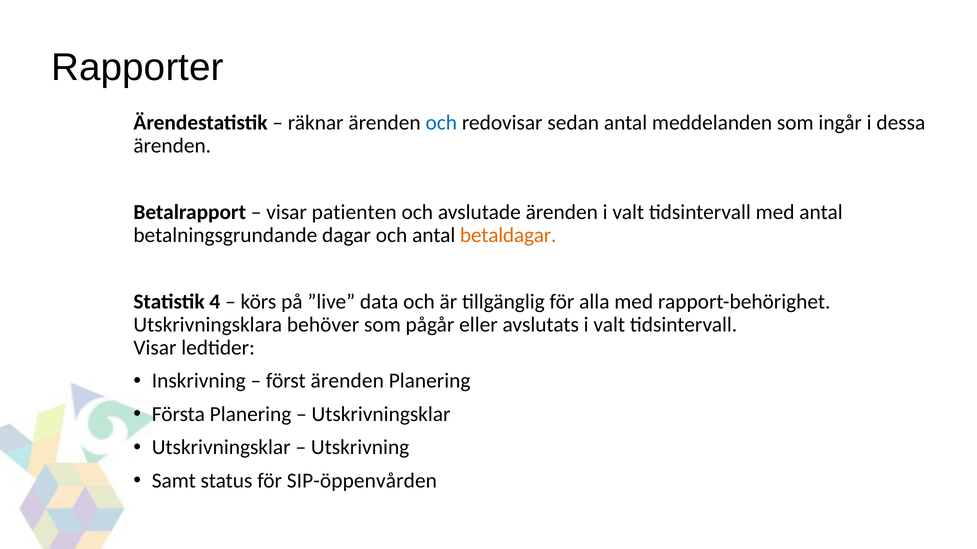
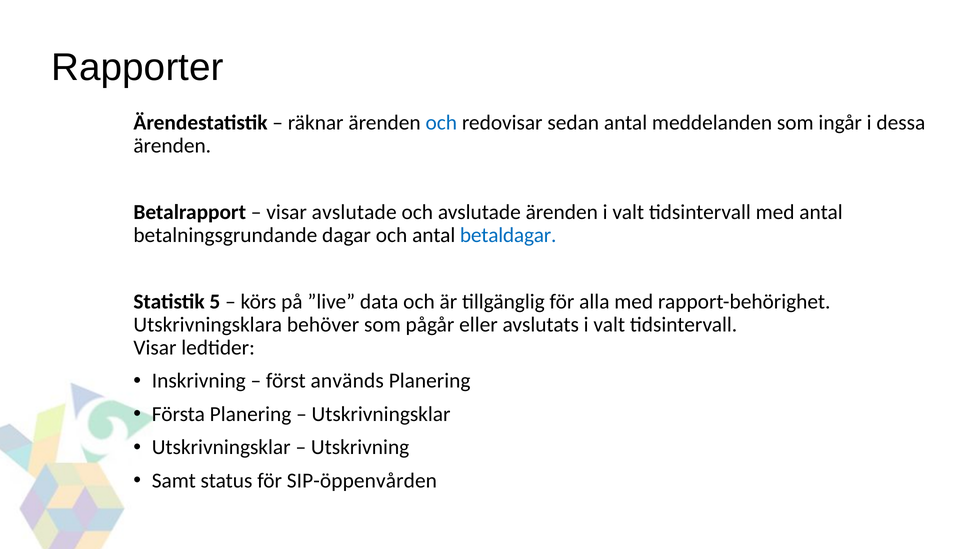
visar patienten: patienten -> avslutade
betaldagar colour: orange -> blue
4: 4 -> 5
först ärenden: ärenden -> används
